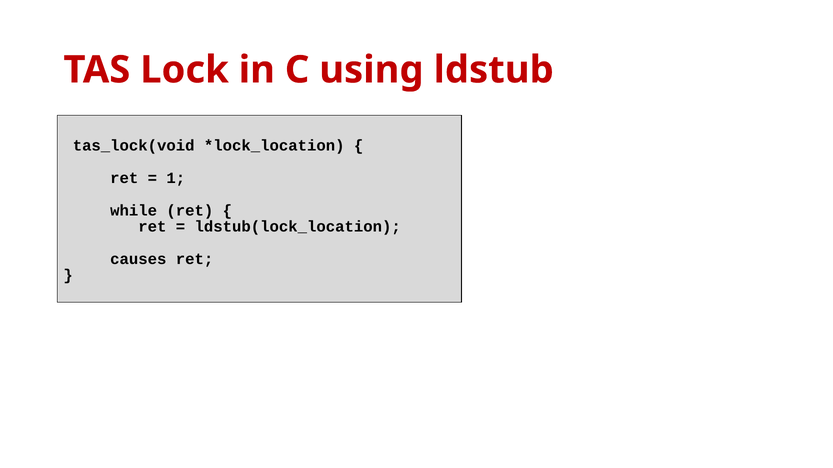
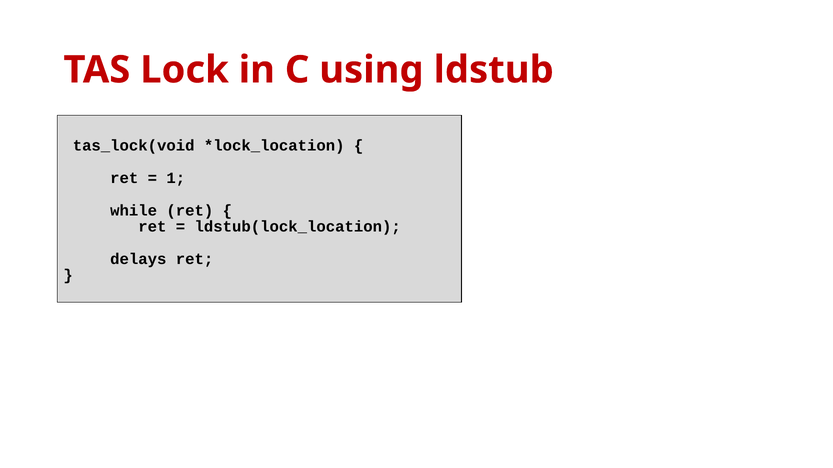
causes: causes -> delays
